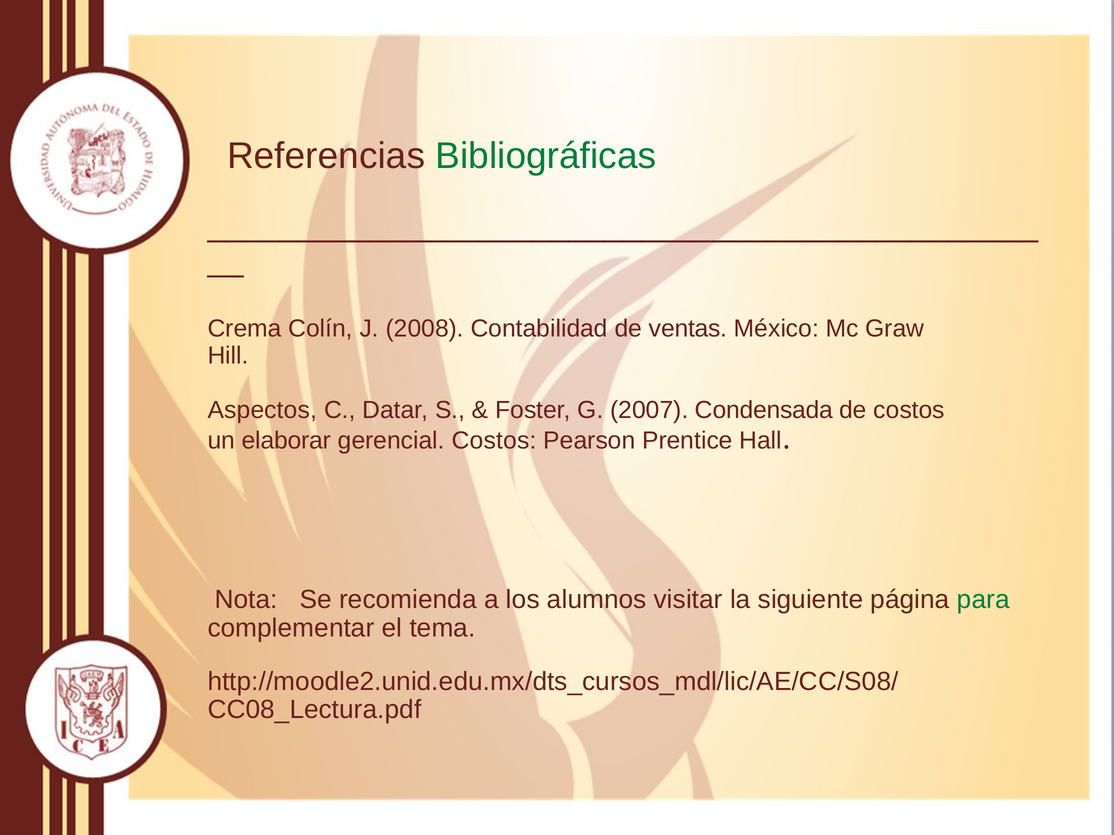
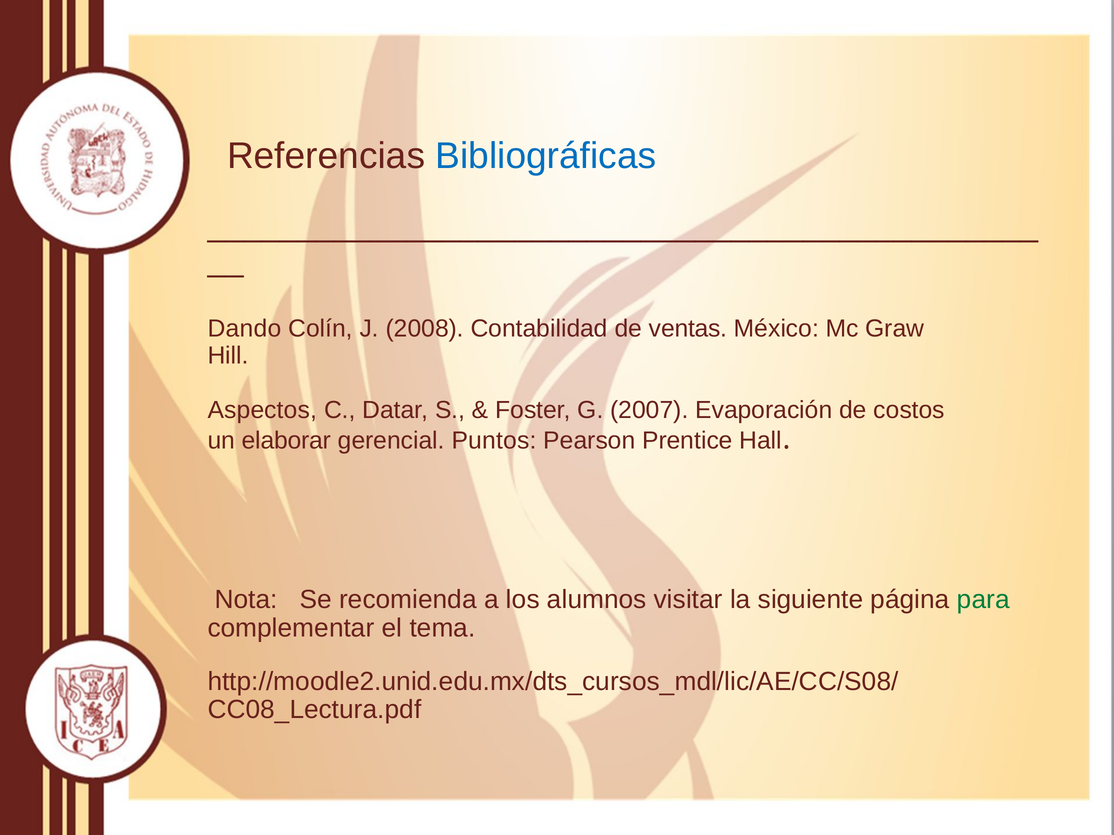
Bibliográficas colour: green -> blue
Crema: Crema -> Dando
Condensada: Condensada -> Evaporación
gerencial Costos: Costos -> Puntos
